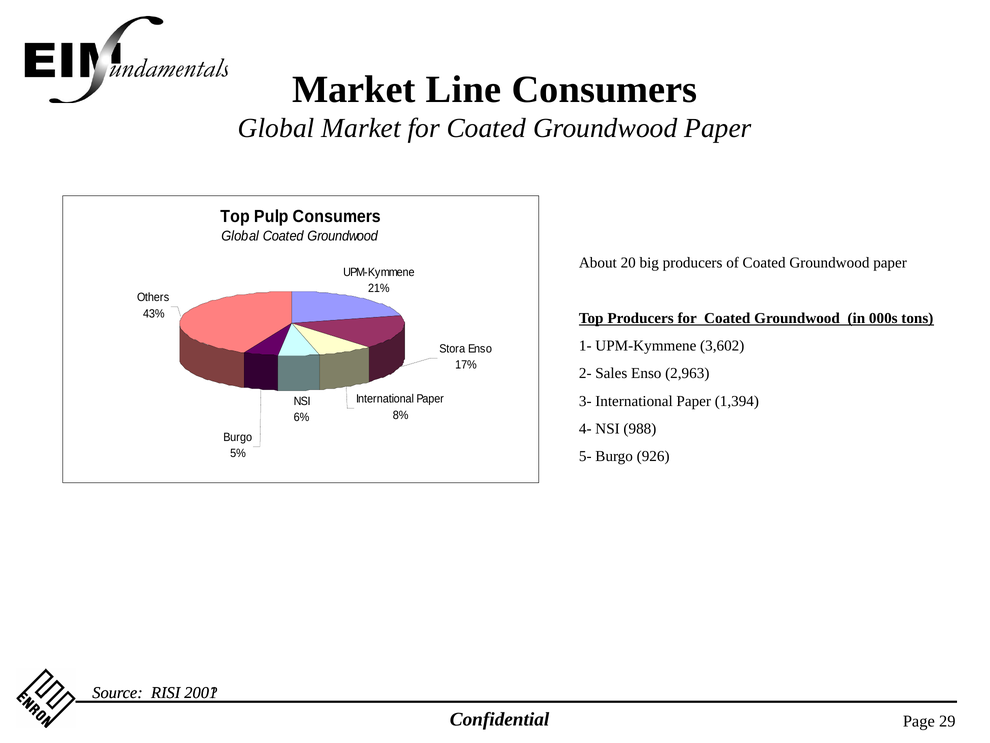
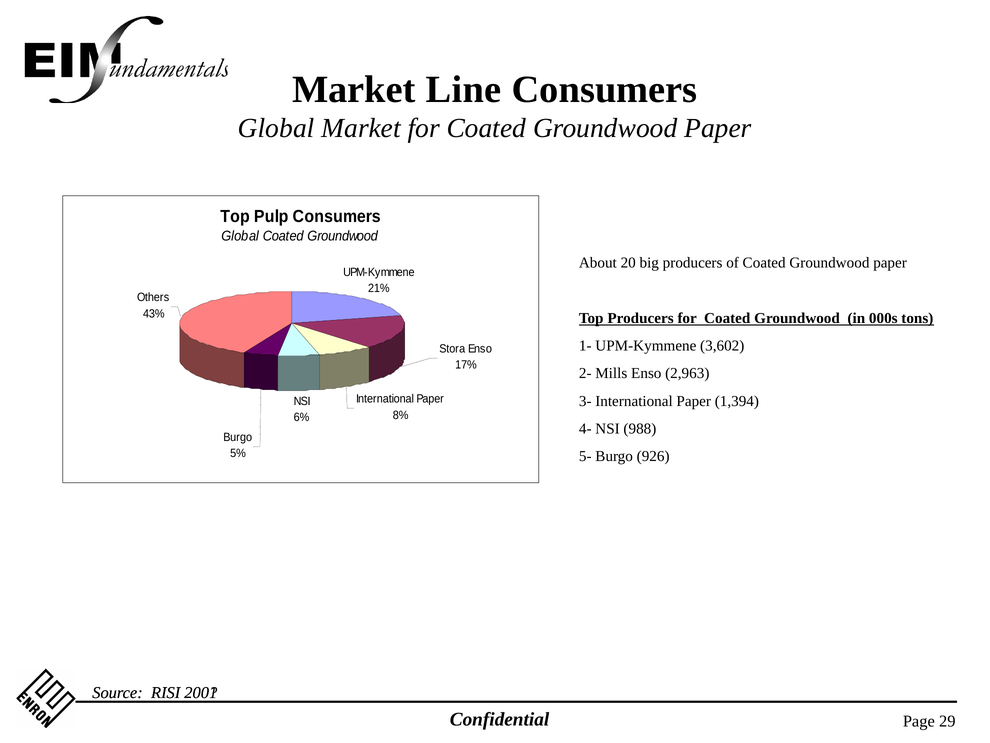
Sales: Sales -> Mills
